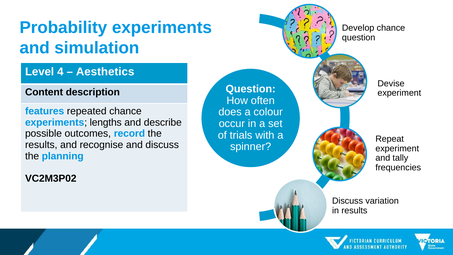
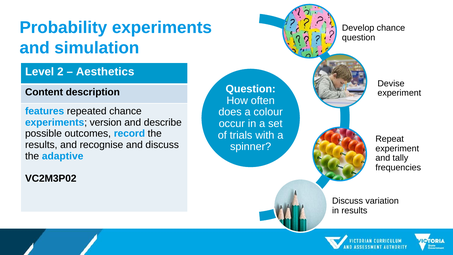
4: 4 -> 2
lengths: lengths -> version
planning: planning -> adaptive
